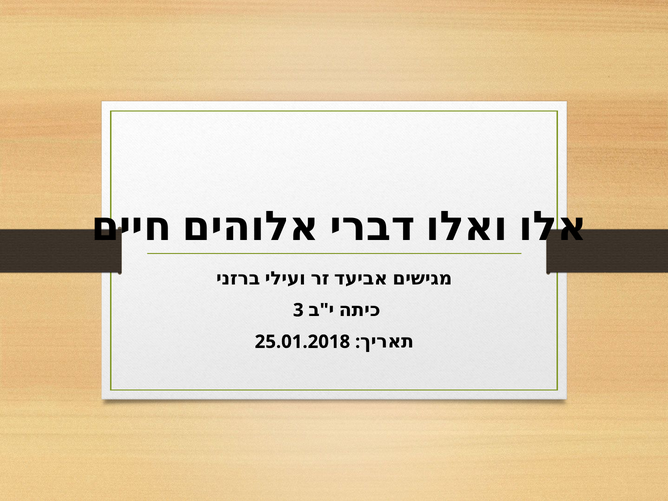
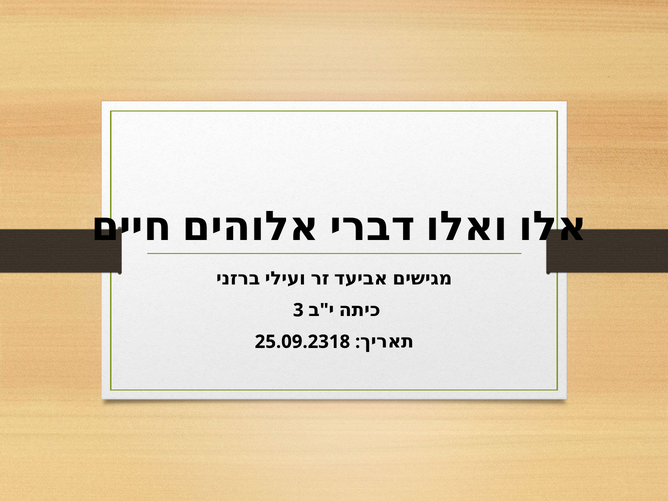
25.01.2018: 25.01.2018 -> 25.09.2318
